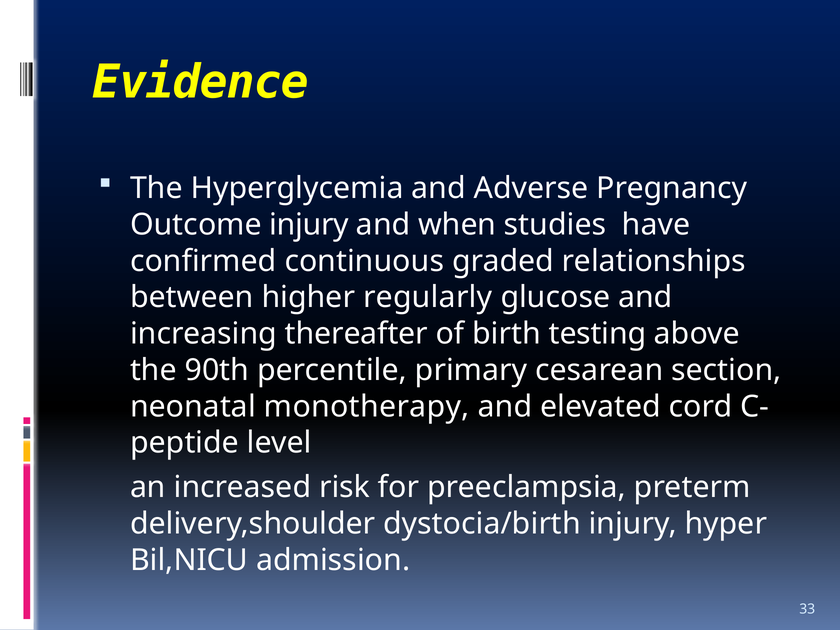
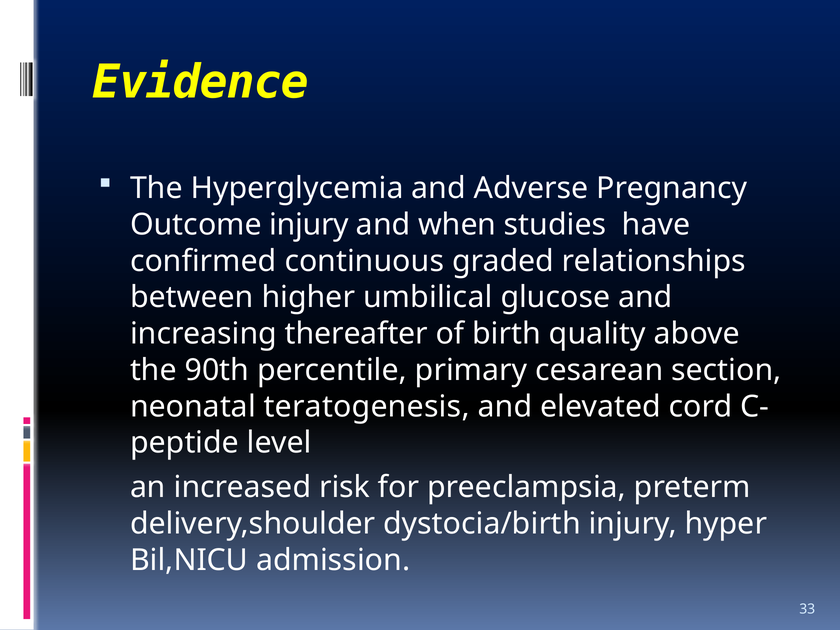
regularly: regularly -> umbilical
testing: testing -> quality
monotherapy: monotherapy -> teratogenesis
